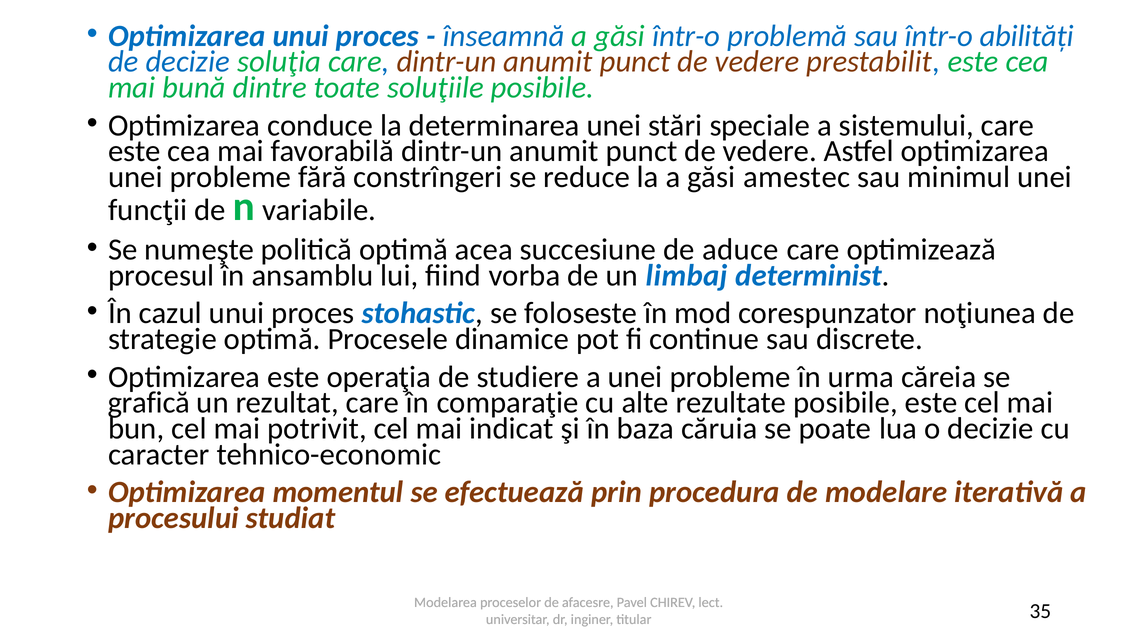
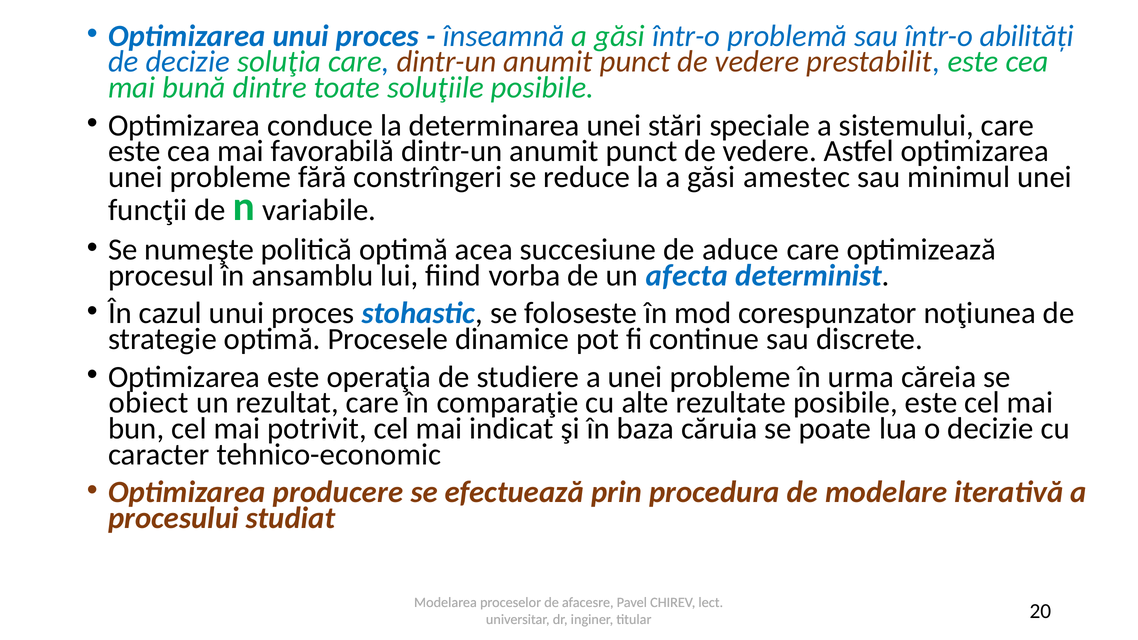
limbaj: limbaj -> afecta
grafică: grafică -> obiect
momentul: momentul -> producere
35: 35 -> 20
